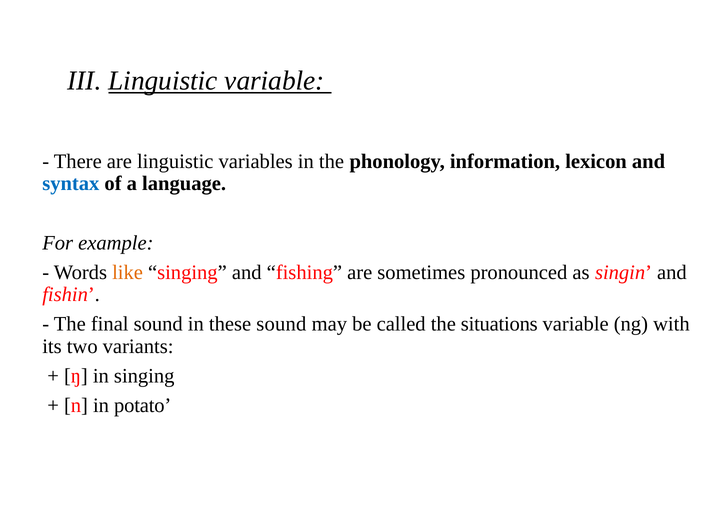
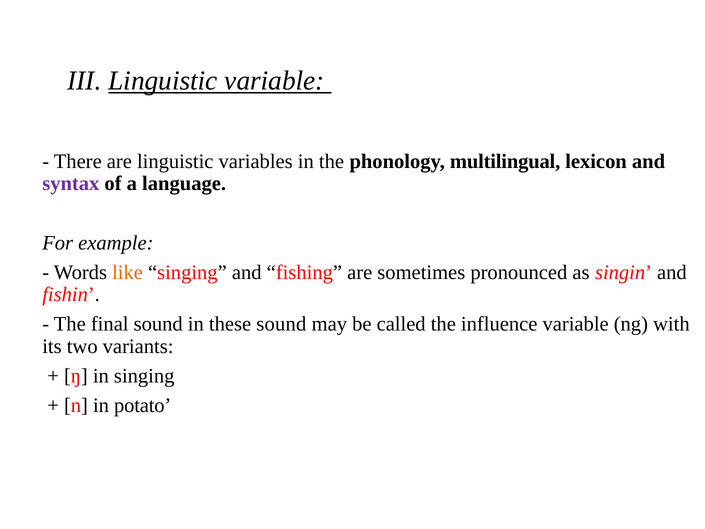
information: information -> multilingual
syntax colour: blue -> purple
situations: situations -> influence
